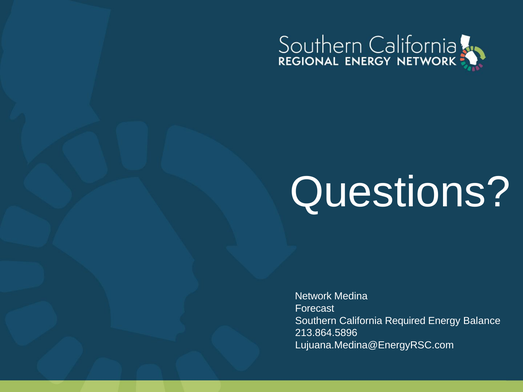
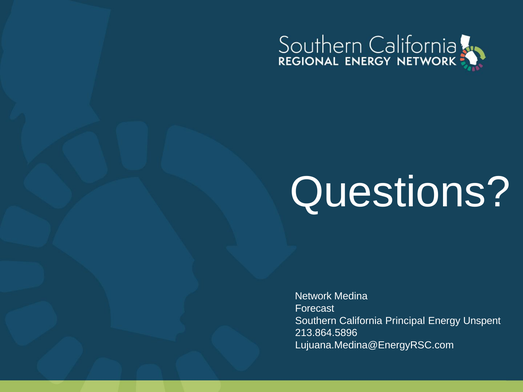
Required: Required -> Principal
Balance: Balance -> Unspent
